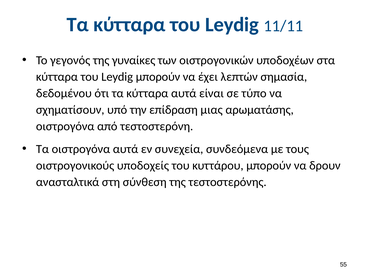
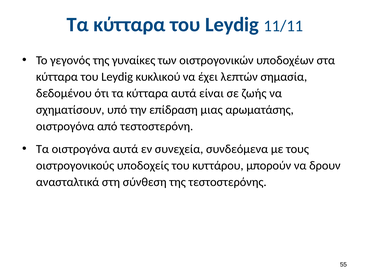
Leydig μπορούν: μπορούν -> κυκλικού
τύπο: τύπο -> ζωής
